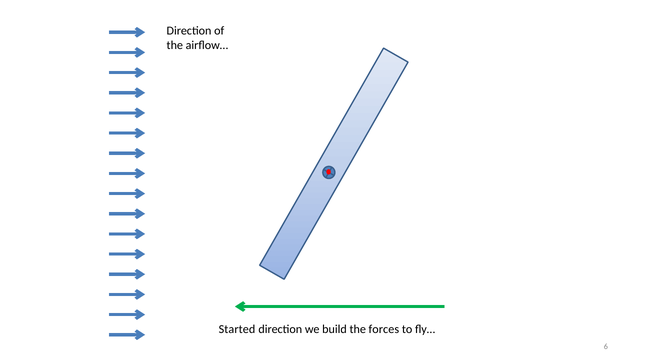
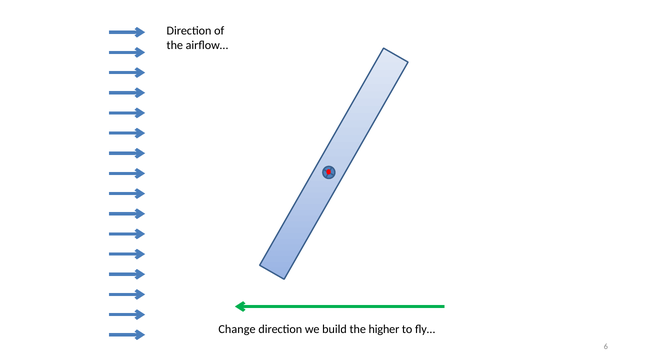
Started: Started -> Change
forces: forces -> higher
